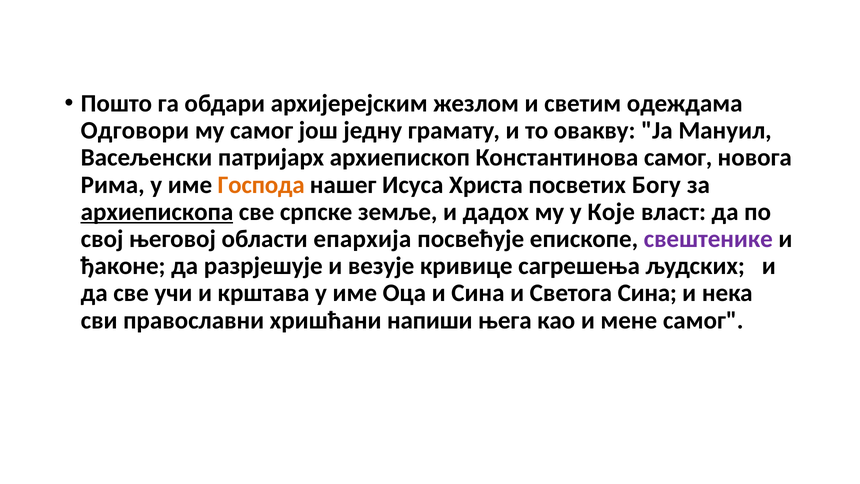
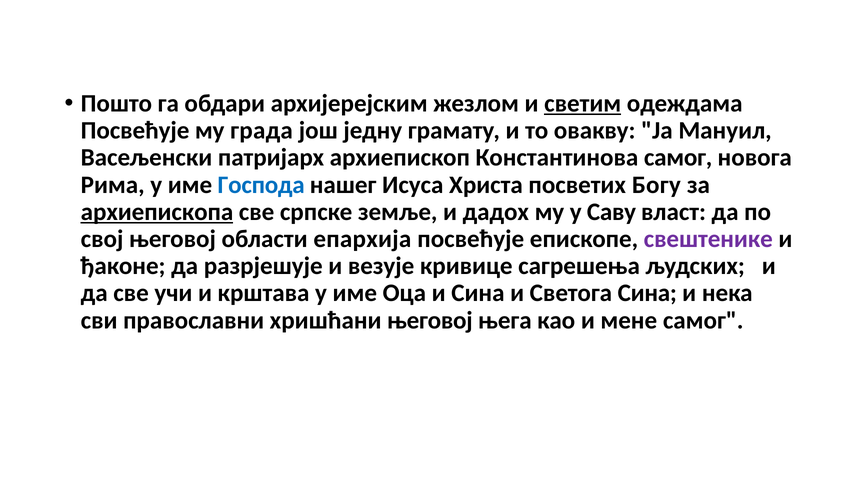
светим underline: none -> present
Одговори at (135, 130): Одговори -> Посвећује
му самог: самог -> града
Господа colour: orange -> blue
Које: Које -> Саву
хришћани напиши: напиши -> његовој
